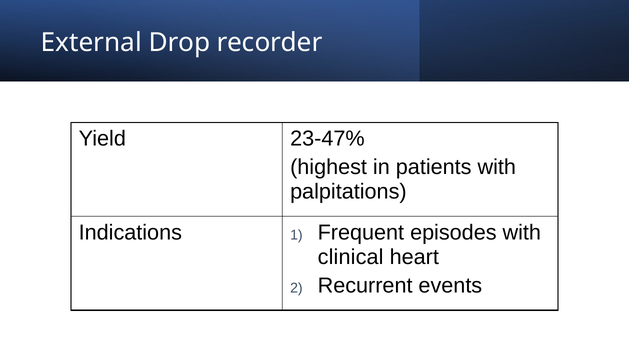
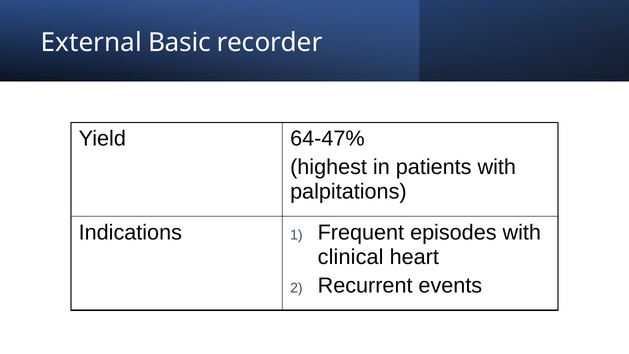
Drop: Drop -> Basic
23-47%: 23-47% -> 64-47%
